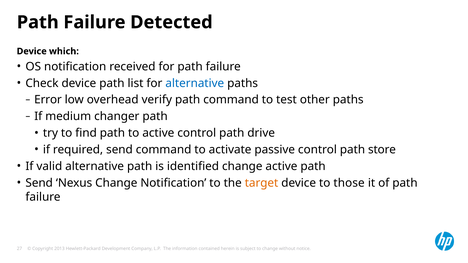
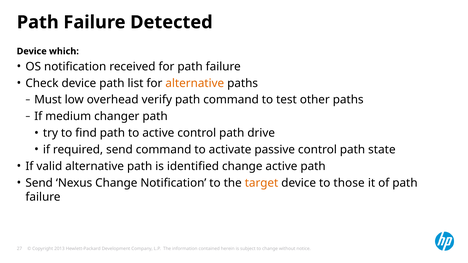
alternative at (195, 83) colour: blue -> orange
Error: Error -> Must
store: store -> state
